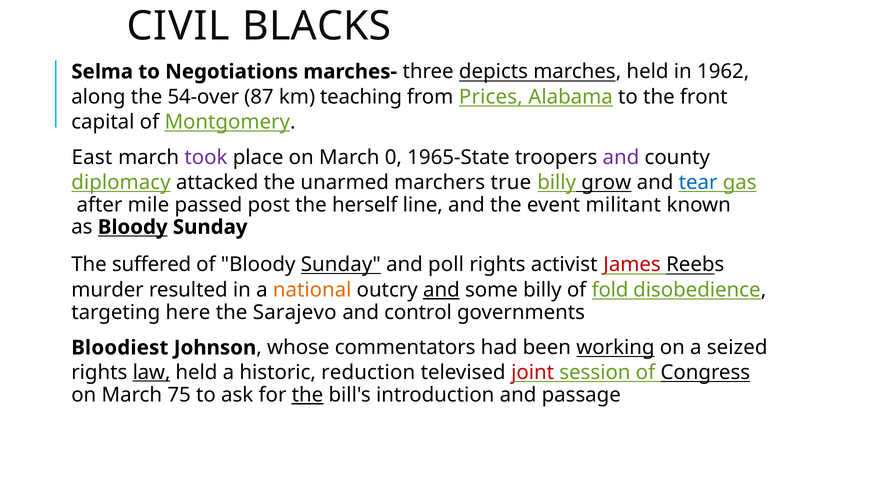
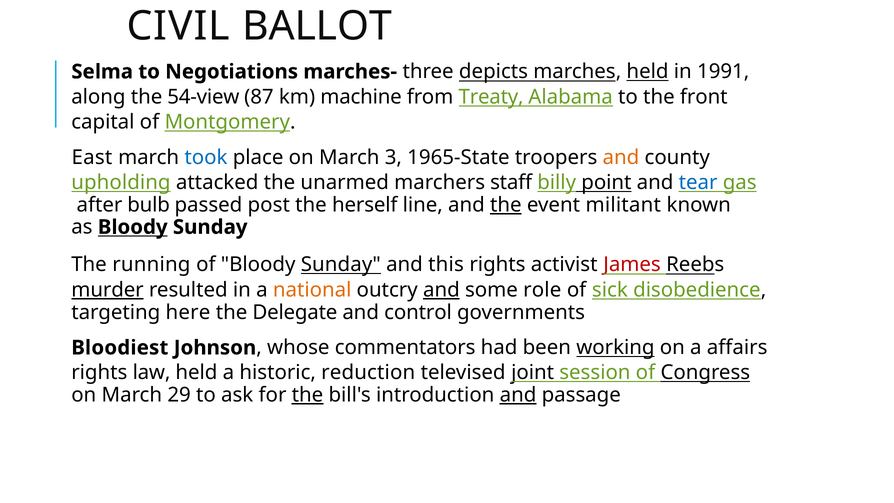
BLACKS: BLACKS -> BALLOT
held at (648, 72) underline: none -> present
1962: 1962 -> 1991
54-over: 54-over -> 54-view
teaching: teaching -> machine
Prices: Prices -> Treaty
took colour: purple -> blue
0: 0 -> 3
and at (621, 158) colour: purple -> orange
diplomacy: diplomacy -> upholding
true: true -> staff
grow: grow -> point
mile: mile -> bulb
the at (506, 205) underline: none -> present
suffered: suffered -> running
poll: poll -> this
murder underline: none -> present
some billy: billy -> role
fold: fold -> sick
Sarajevo: Sarajevo -> Delegate
seized: seized -> affairs
law underline: present -> none
joint colour: red -> black
75: 75 -> 29
and at (518, 395) underline: none -> present
